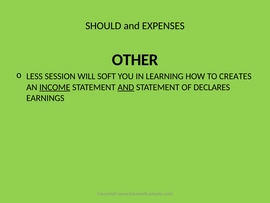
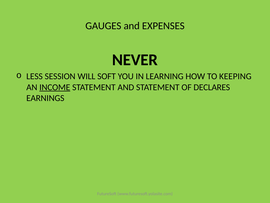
SHOULD: SHOULD -> GAUGES
OTHER: OTHER -> NEVER
CREATES: CREATES -> KEEPING
AND at (126, 87) underline: present -> none
